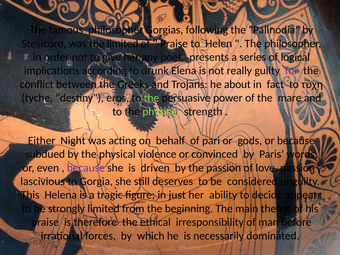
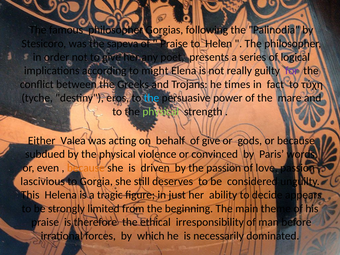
the limited: limited -> sapeva
drunk: drunk -> might
about: about -> times
the at (151, 98) colour: light green -> light blue
Night: Night -> Valea
of pari: pari -> give
because at (86, 168) colour: purple -> orange
